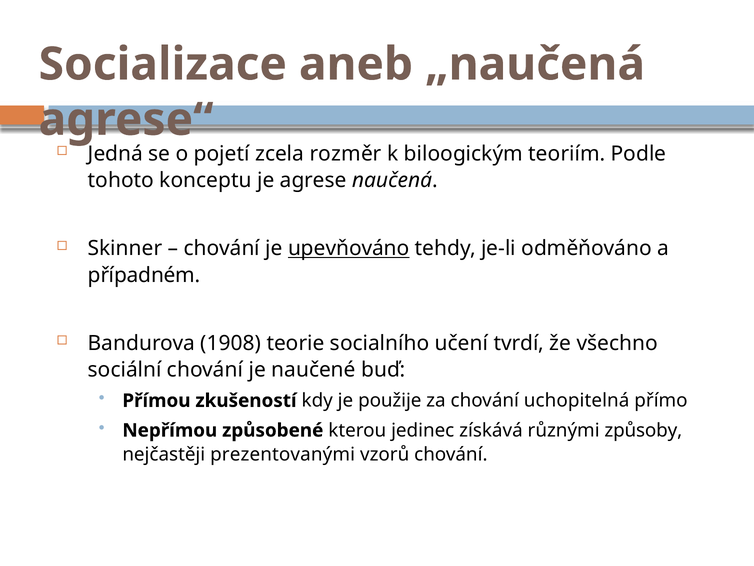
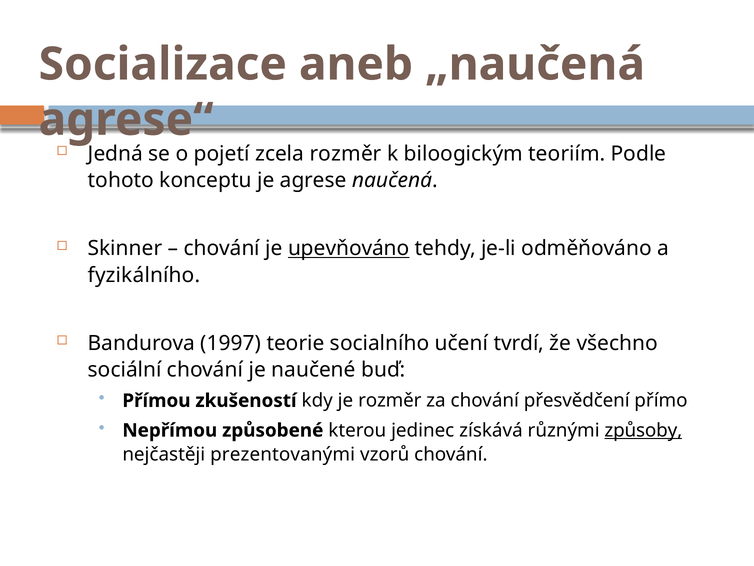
případném: případném -> fyzikálního
1908: 1908 -> 1997
je použije: použije -> rozměr
uchopitelná: uchopitelná -> přesvědčení
způsoby underline: none -> present
